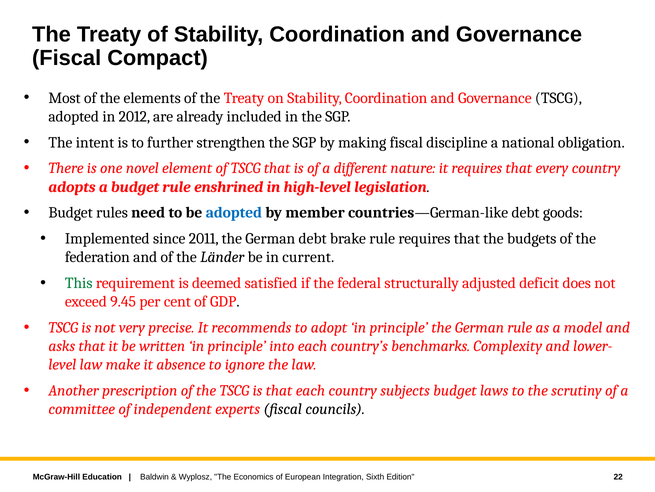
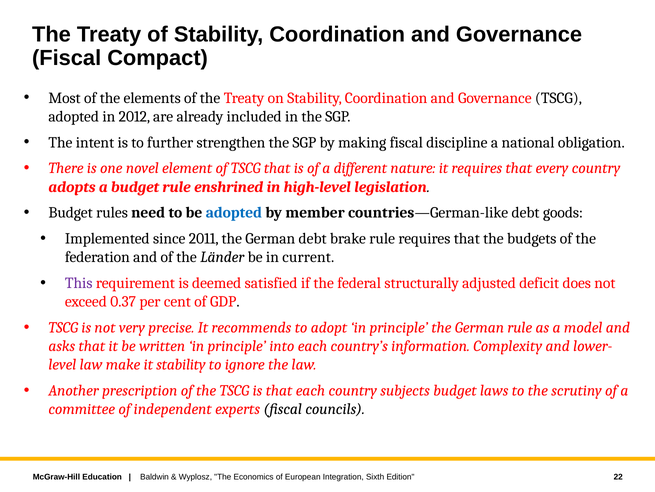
This colour: green -> purple
9.45: 9.45 -> 0.37
benchmarks: benchmarks -> information
it absence: absence -> stability
